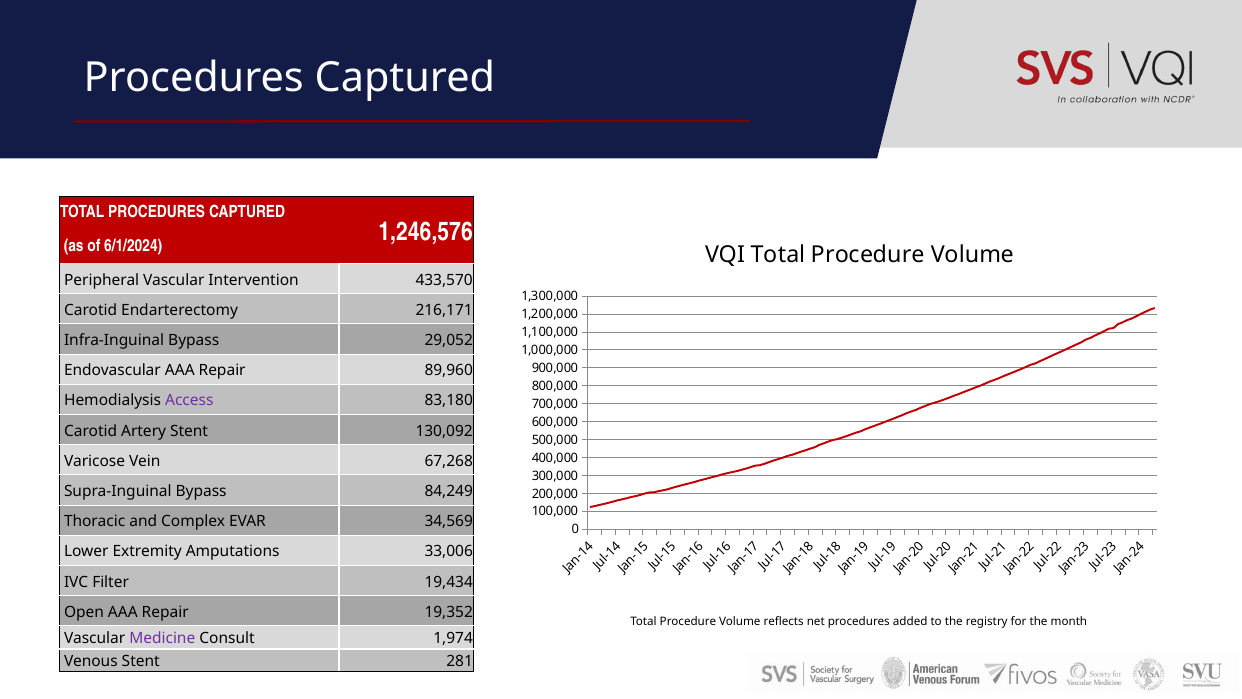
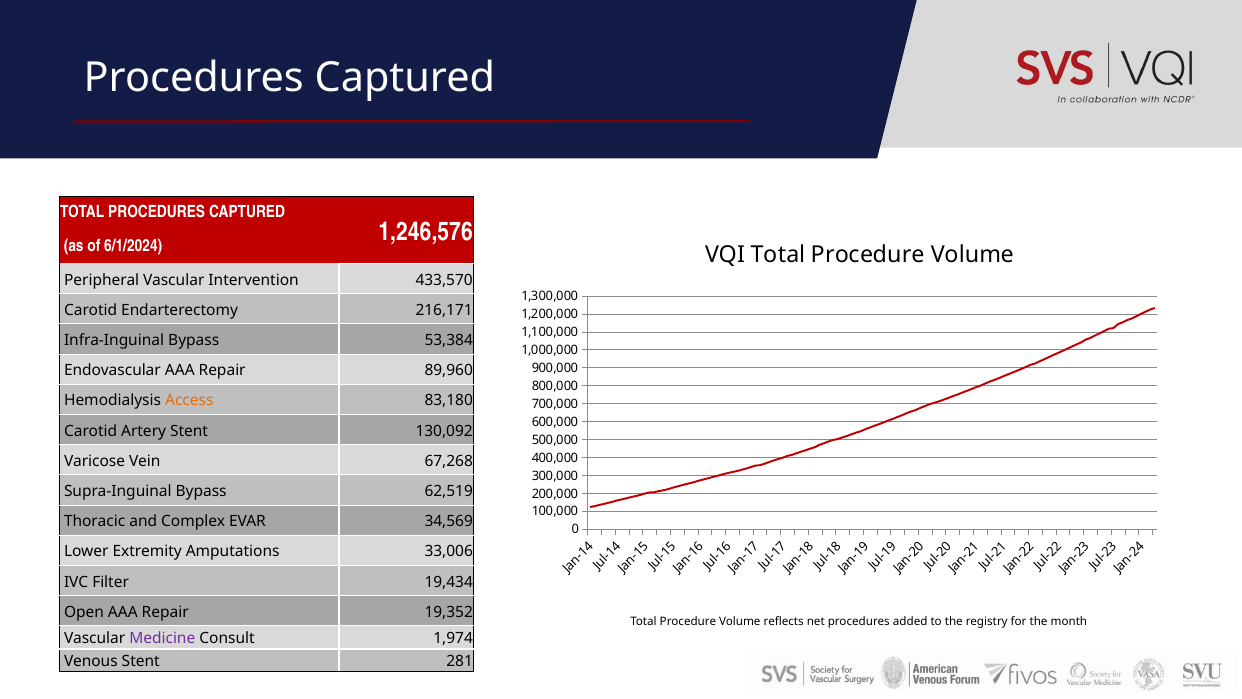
29,052: 29,052 -> 53,384
Access colour: purple -> orange
84,249: 84,249 -> 62,519
